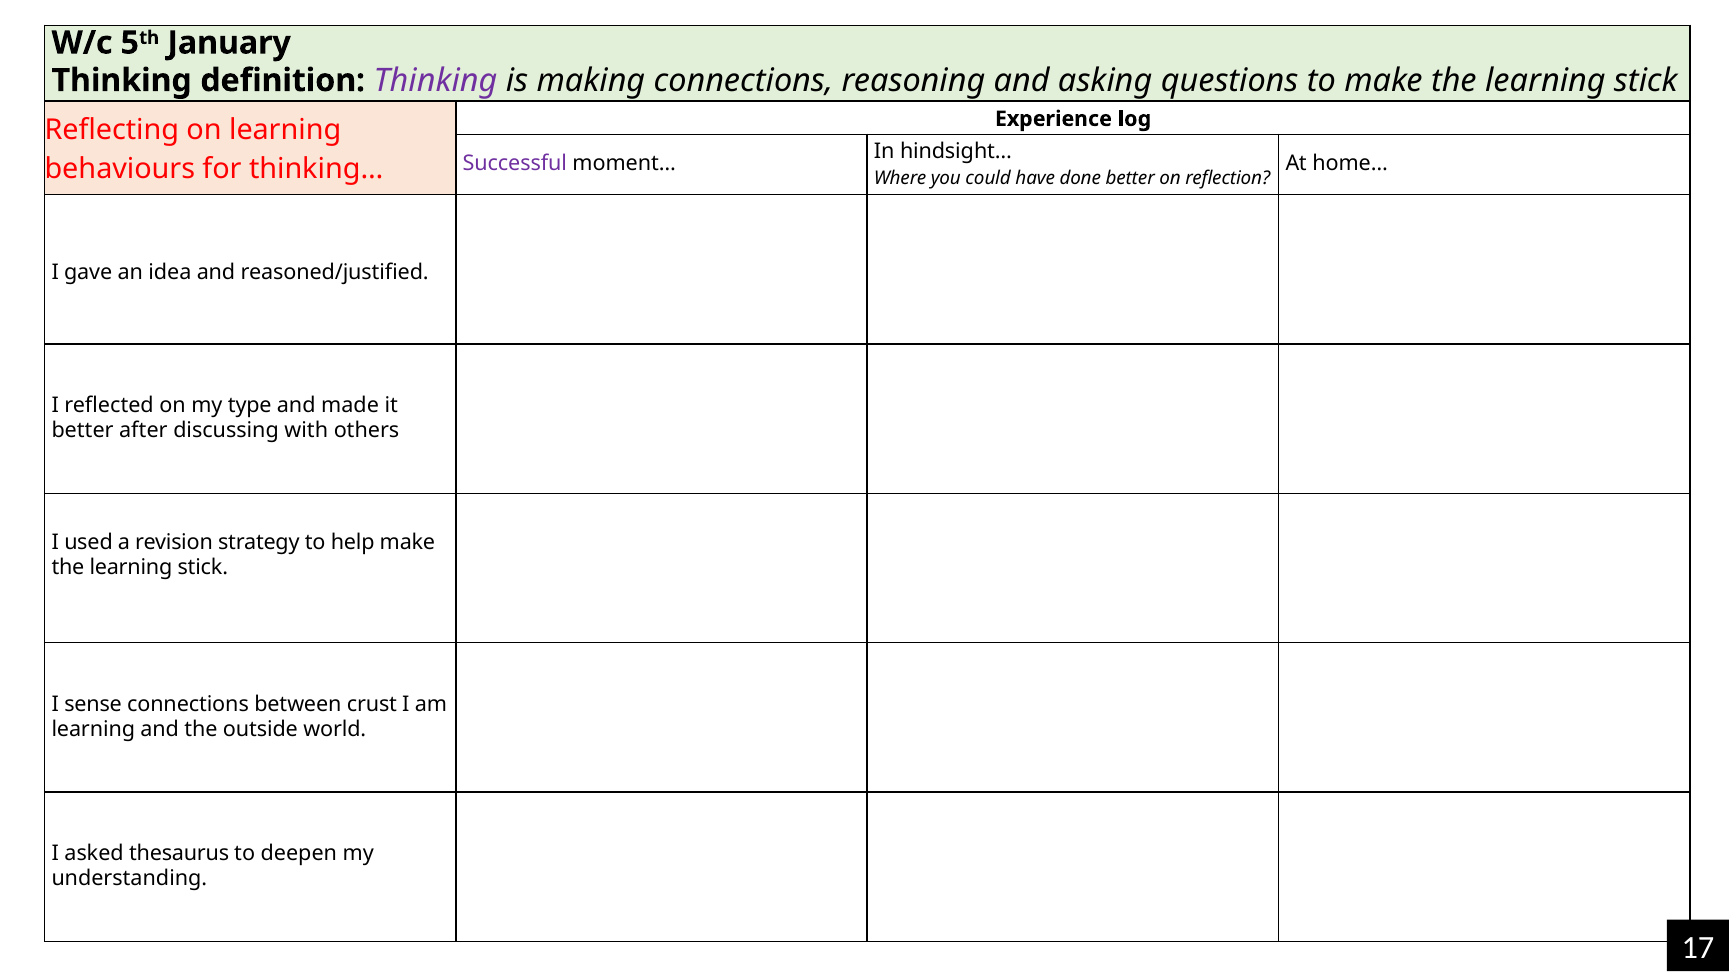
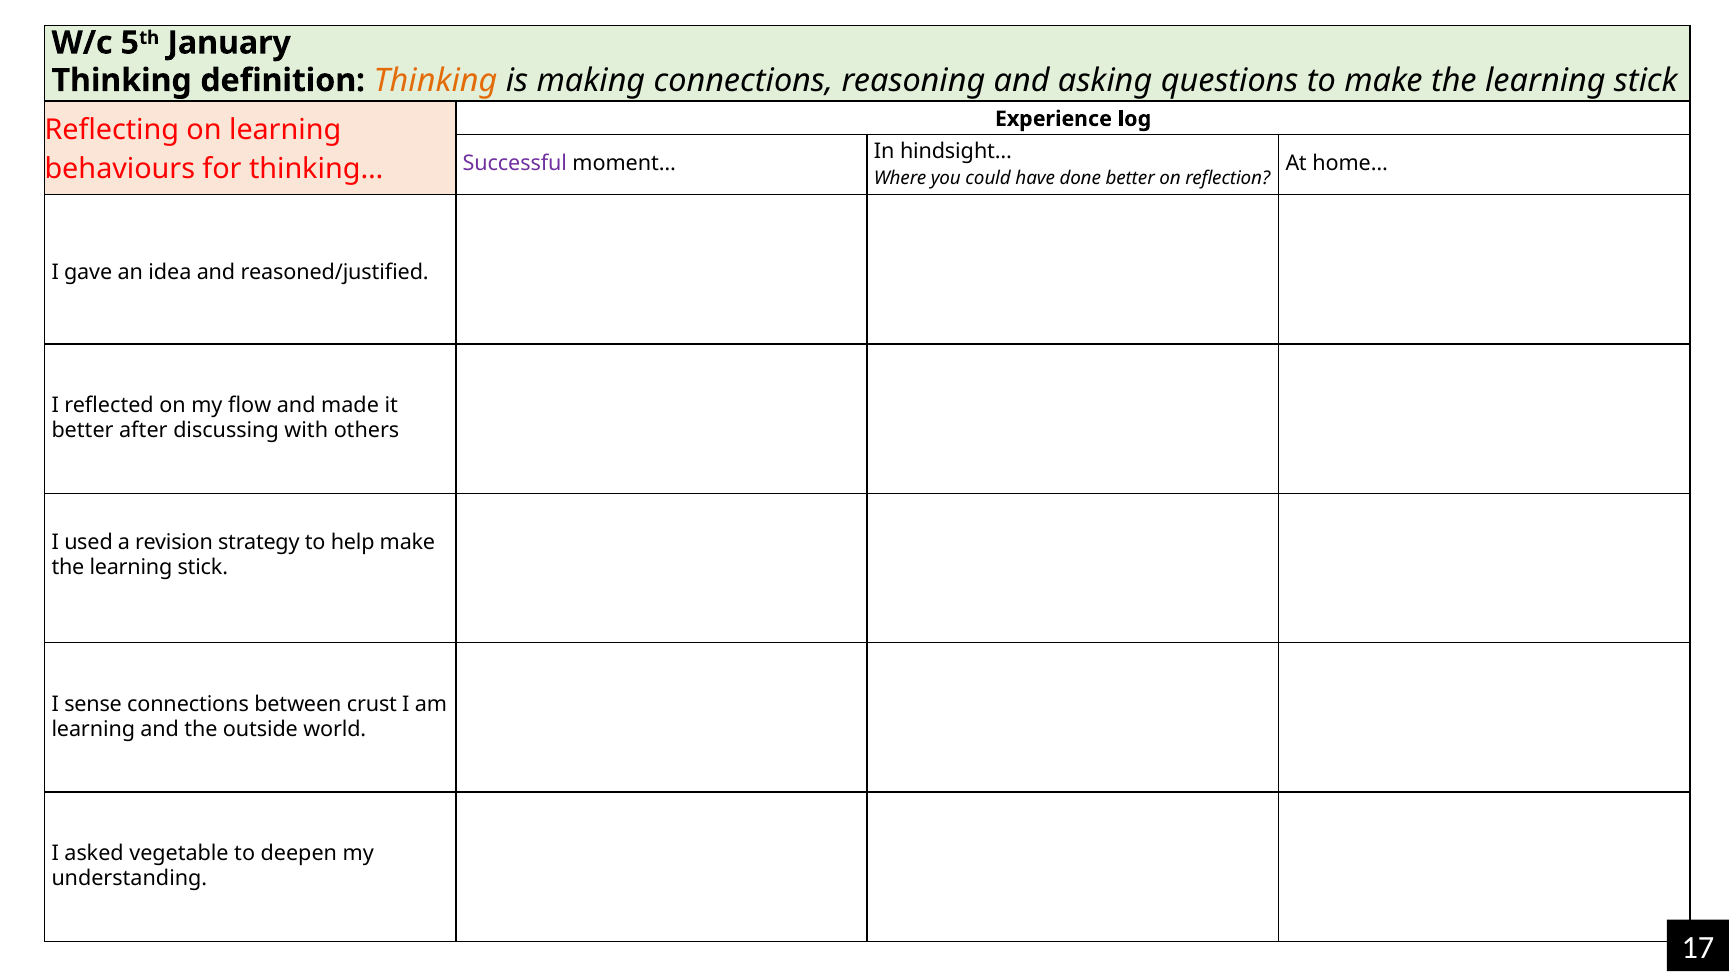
Thinking at (435, 81) colour: purple -> orange
type: type -> flow
thesaurus: thesaurus -> vegetable
